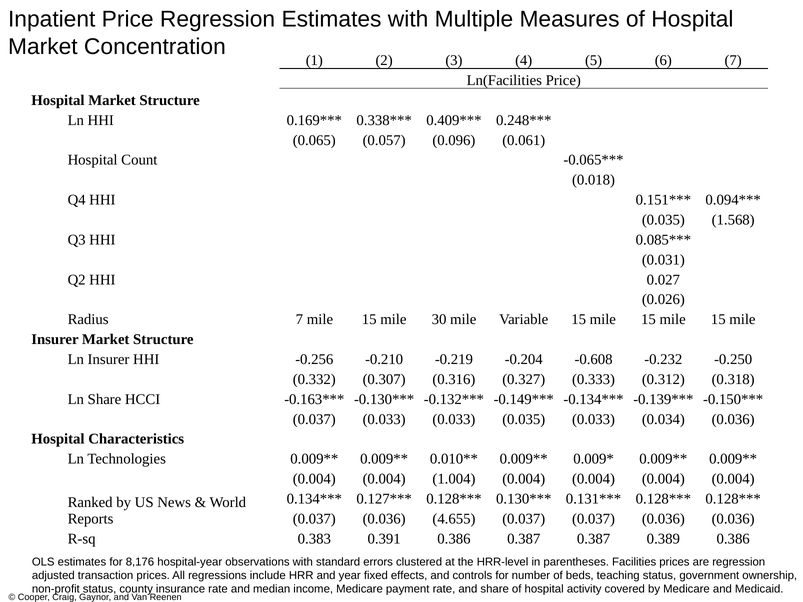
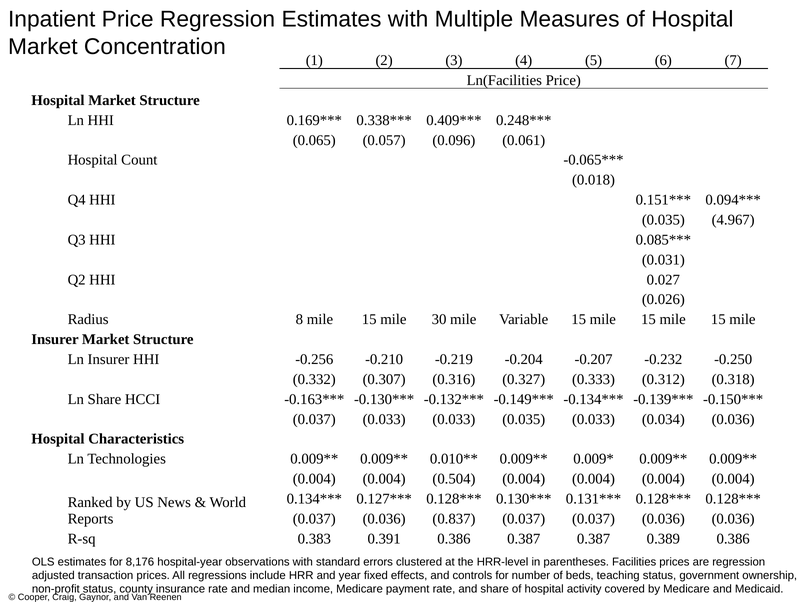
1.568: 1.568 -> 4.967
Radius 7: 7 -> 8
-0.608: -0.608 -> -0.207
1.004: 1.004 -> 0.504
4.655: 4.655 -> 0.837
